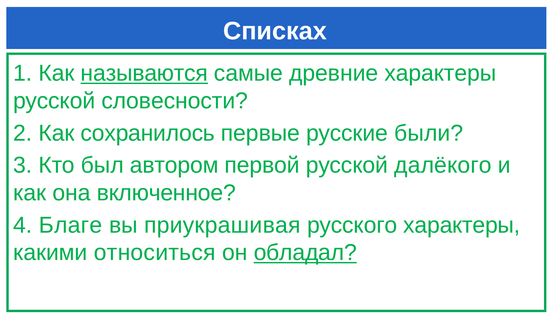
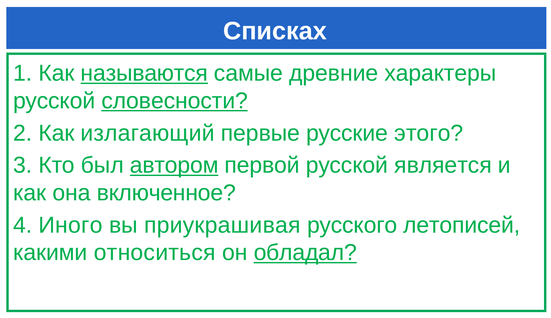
словесности underline: none -> present
сохранилось: сохранилось -> излагающий
были: были -> этого
автором underline: none -> present
далёкого: далёкого -> является
Благе: Благе -> Иного
русского характеры: характеры -> летописей
